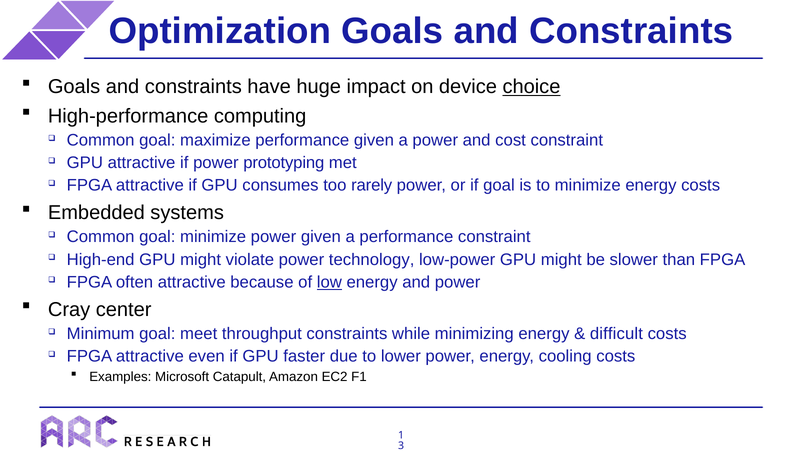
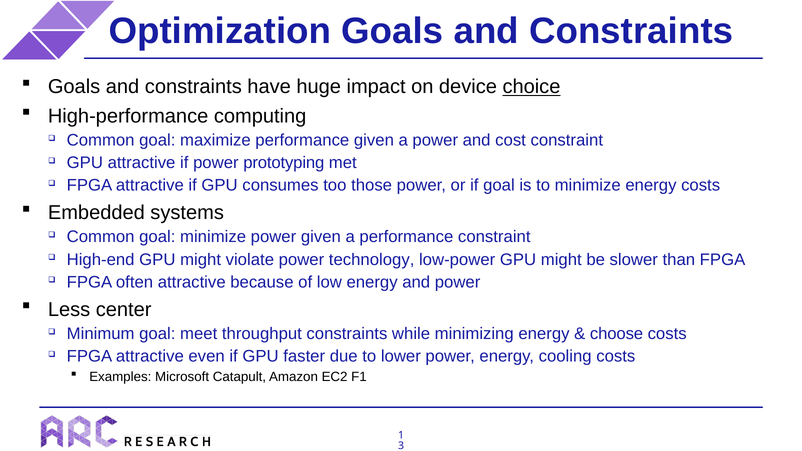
rarely: rarely -> those
low underline: present -> none
Cray: Cray -> Less
difficult: difficult -> choose
